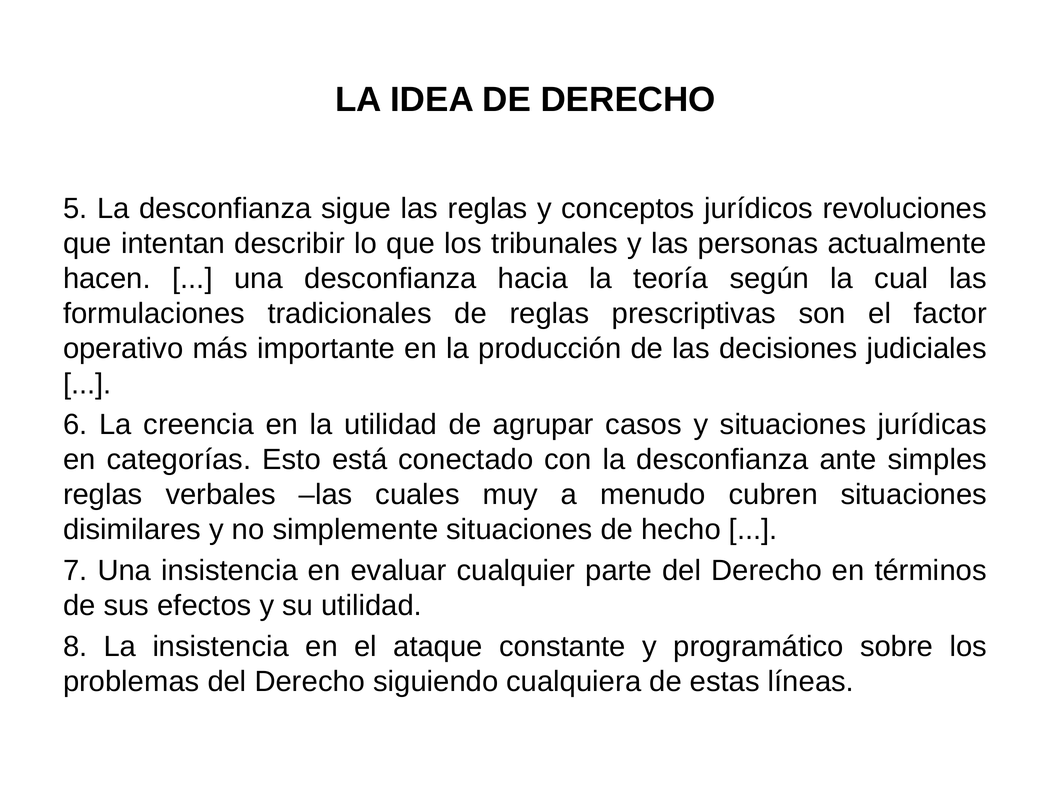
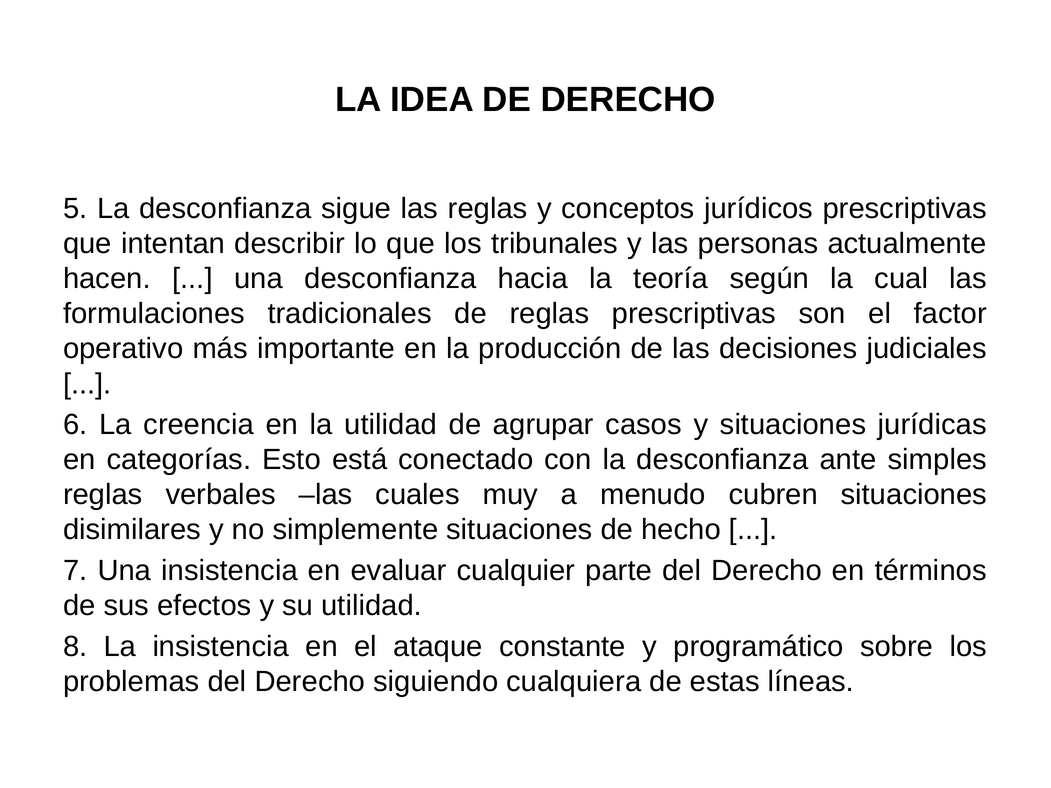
jurídicos revoluciones: revoluciones -> prescriptivas
